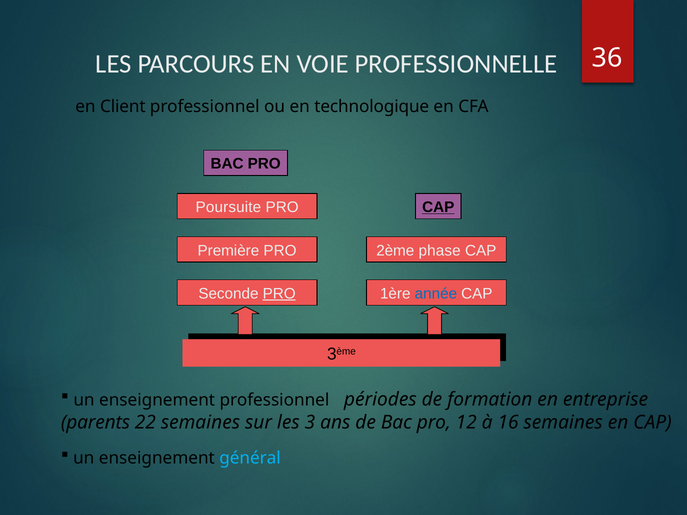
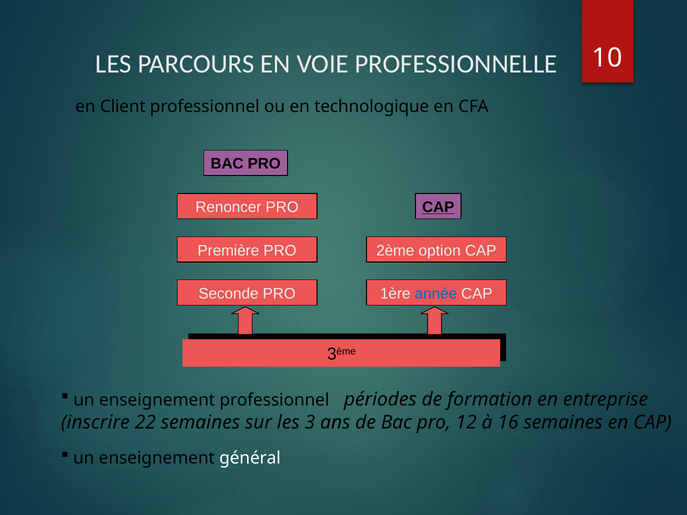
36: 36 -> 10
Poursuite: Poursuite -> Renoncer
phase: phase -> option
PRO at (279, 294) underline: present -> none
parents: parents -> inscrire
général colour: light blue -> white
